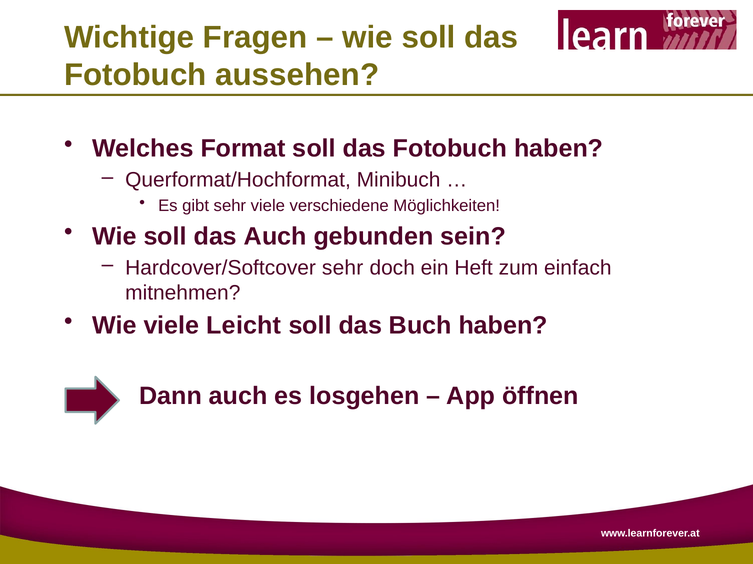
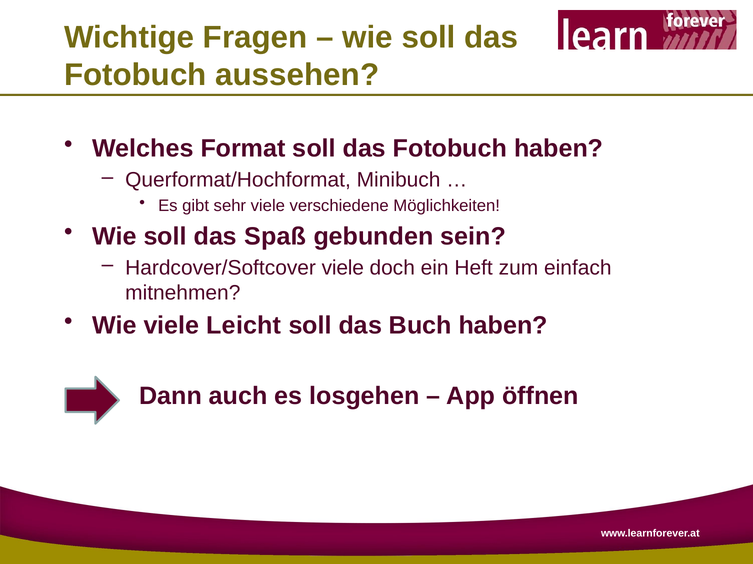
das Auch: Auch -> Spaß
Hardcover/Softcover sehr: sehr -> viele
